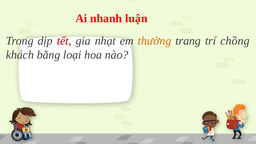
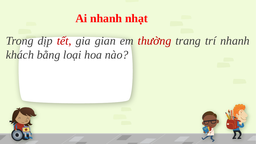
luận: luận -> nhạt
nhạt: nhạt -> gian
thường colour: orange -> red
trí chồng: chồng -> nhanh
